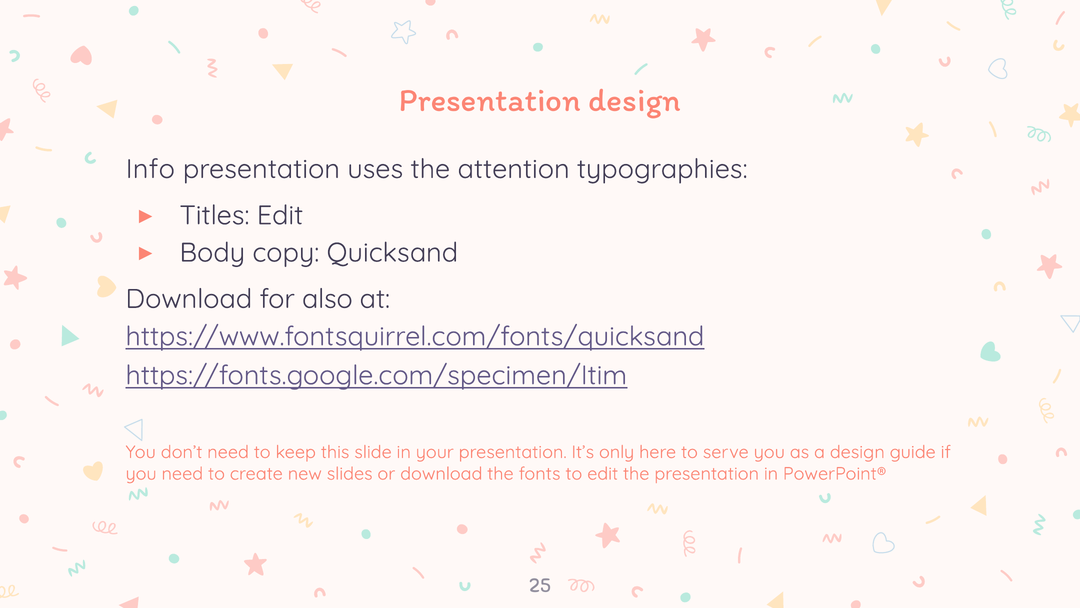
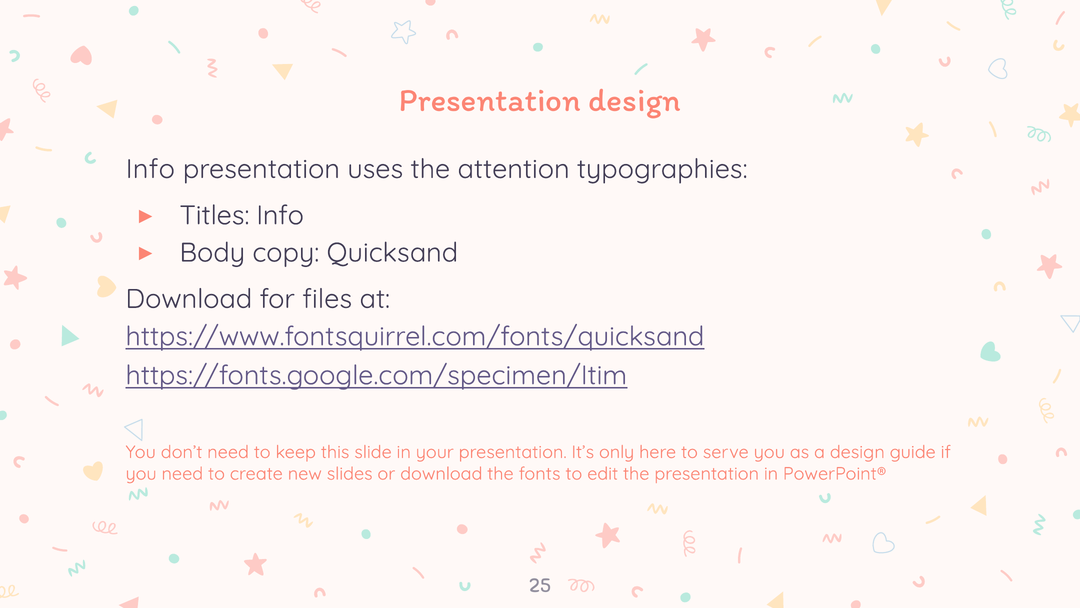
Titles Edit: Edit -> Info
also: also -> files
